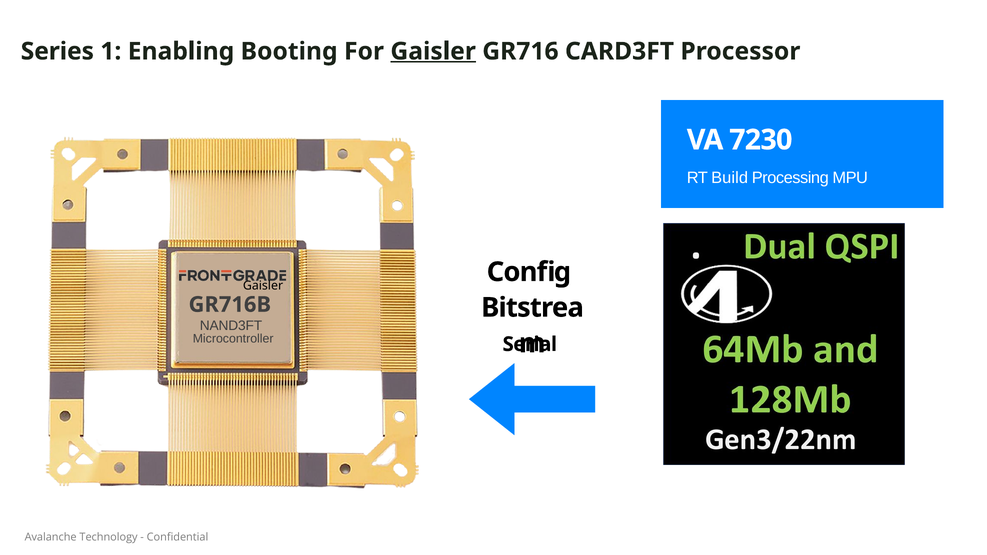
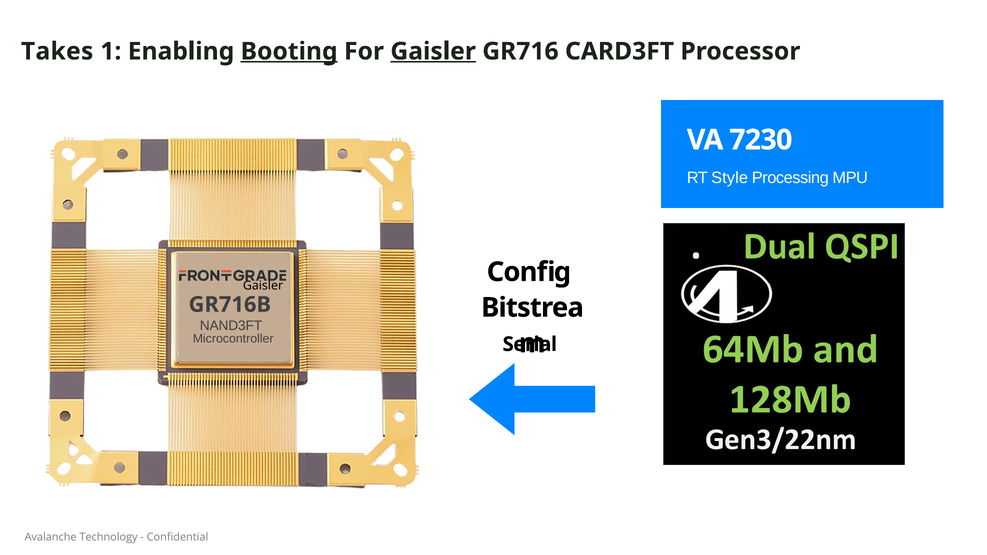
Series: Series -> Takes
Booting underline: none -> present
Build: Build -> Style
